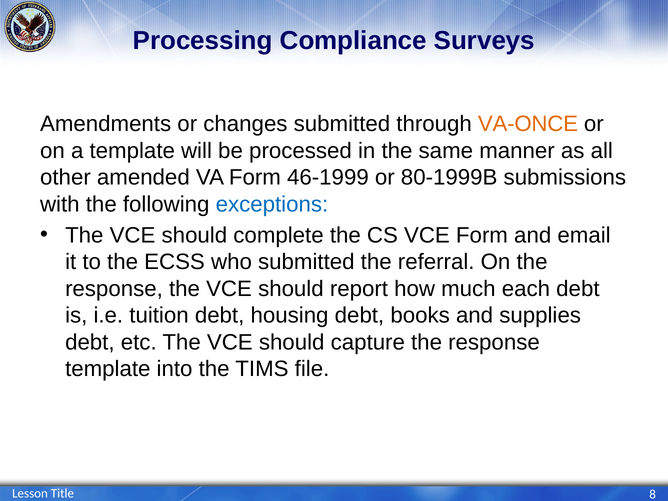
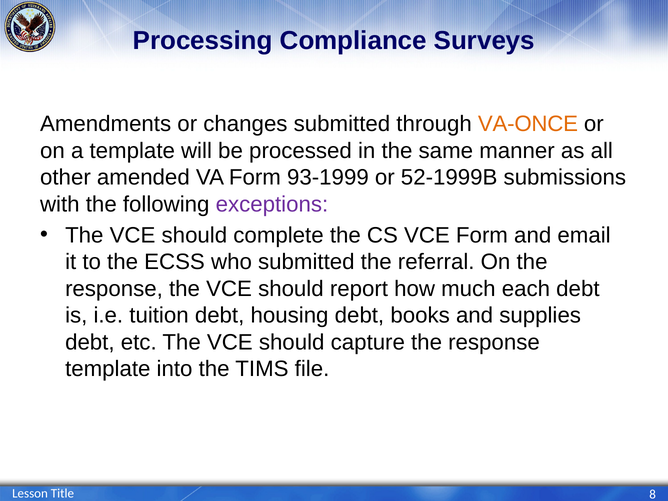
46-1999: 46-1999 -> 93-1999
80-1999B: 80-1999B -> 52-1999B
exceptions colour: blue -> purple
